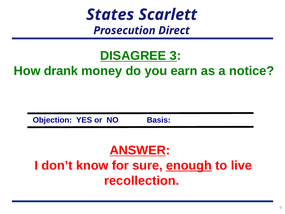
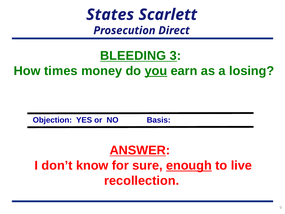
DISAGREE: DISAGREE -> BLEEDING
drank: drank -> times
you underline: none -> present
notice: notice -> losing
